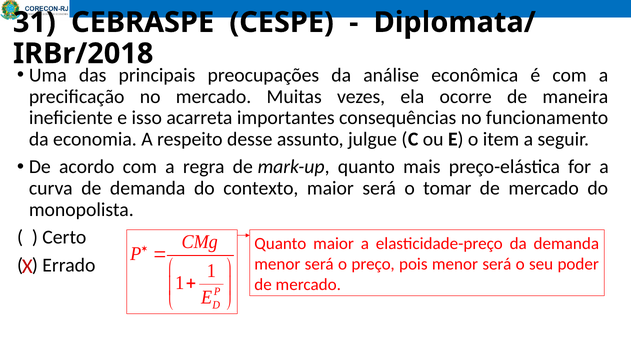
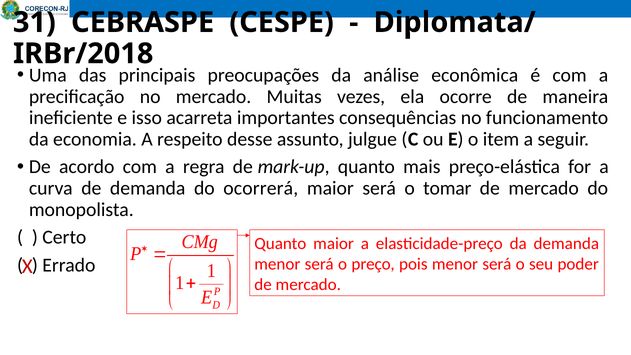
contexto: contexto -> ocorrerá
